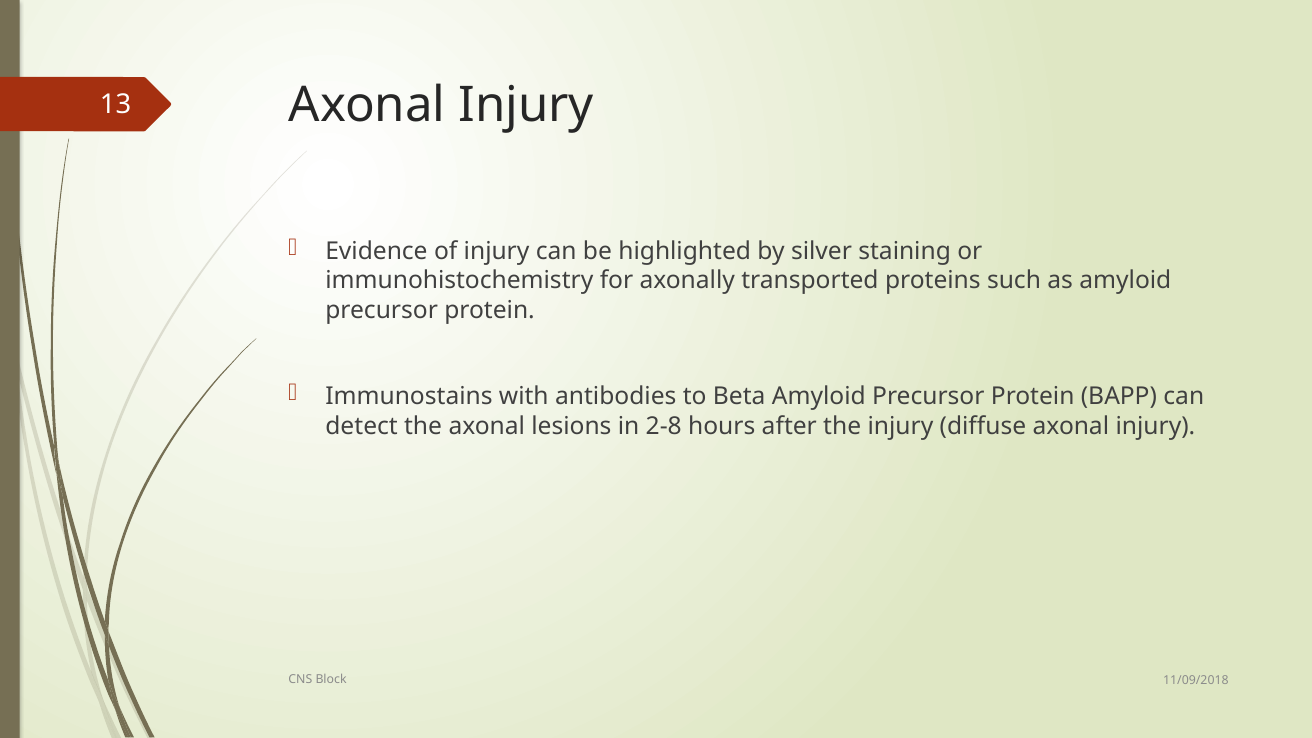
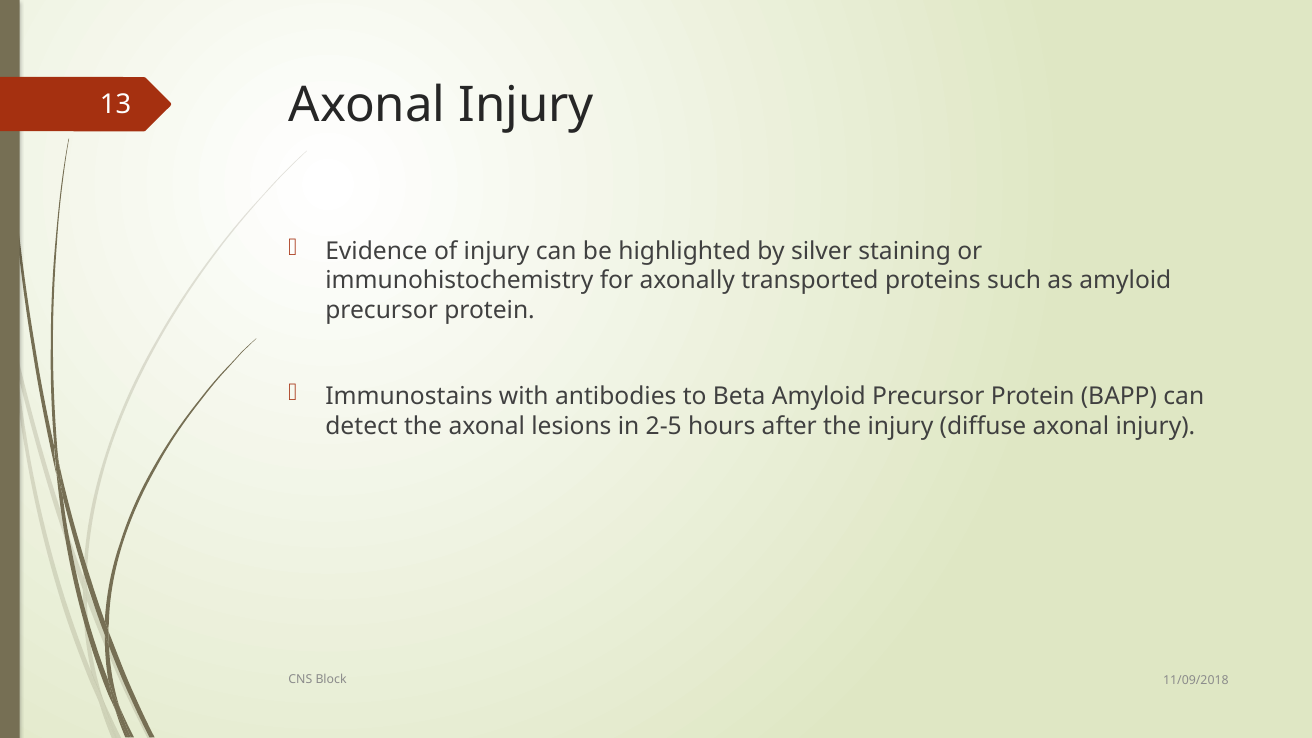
2-8: 2-8 -> 2-5
